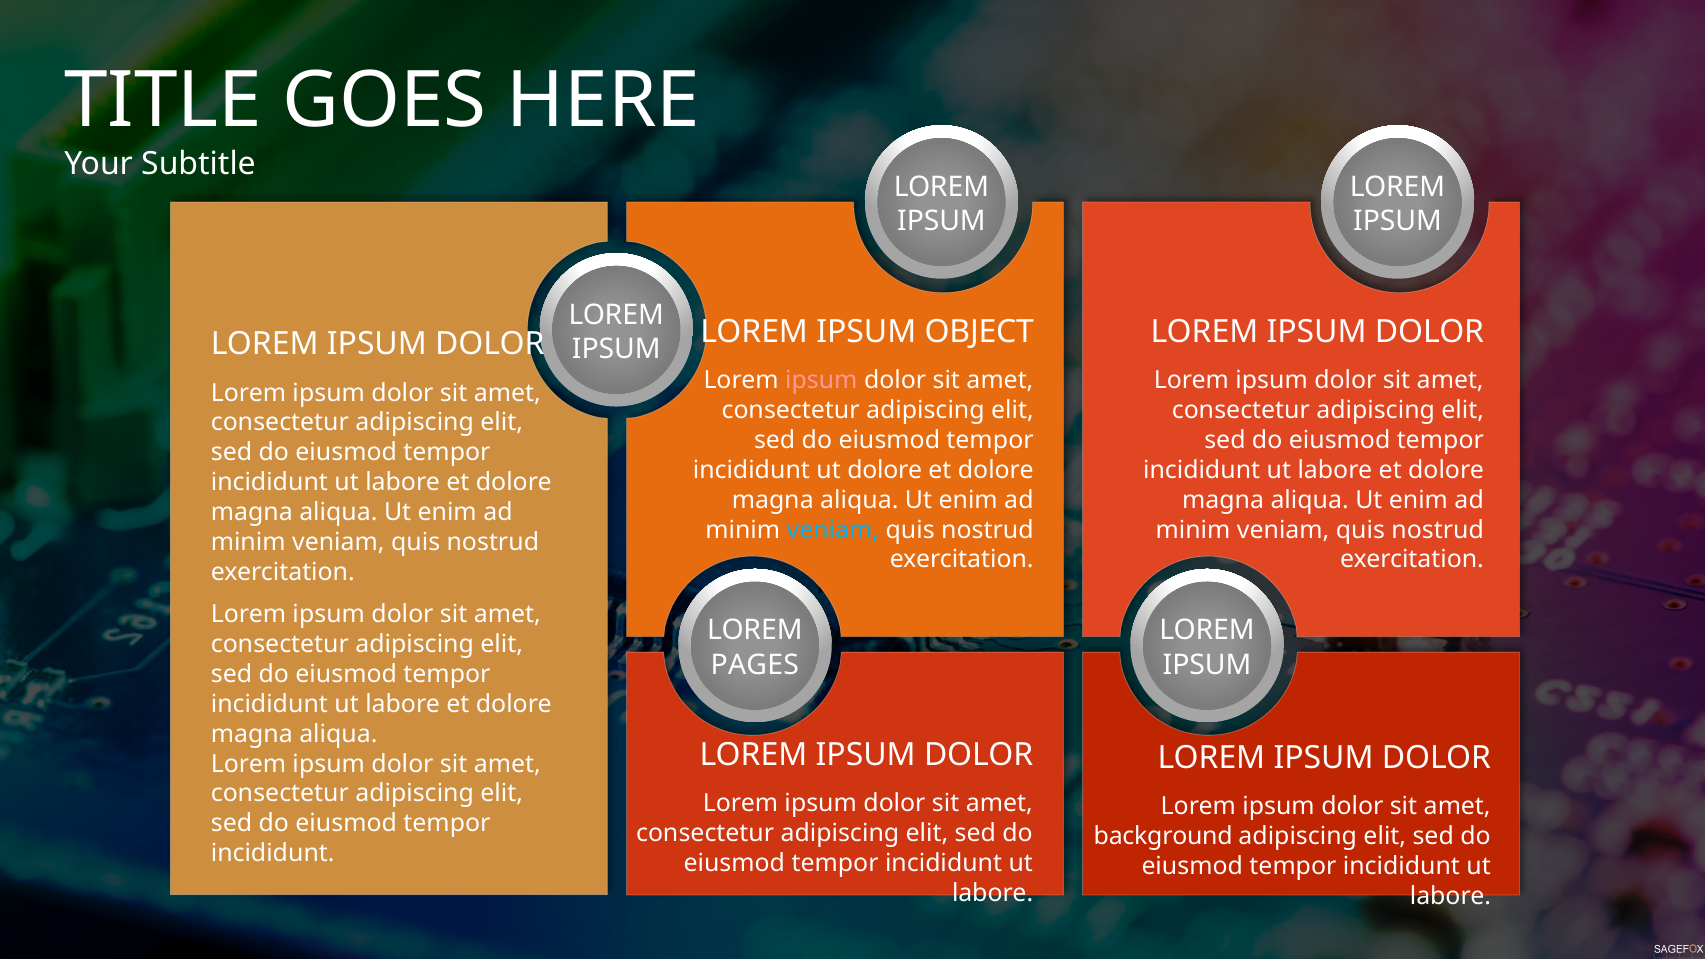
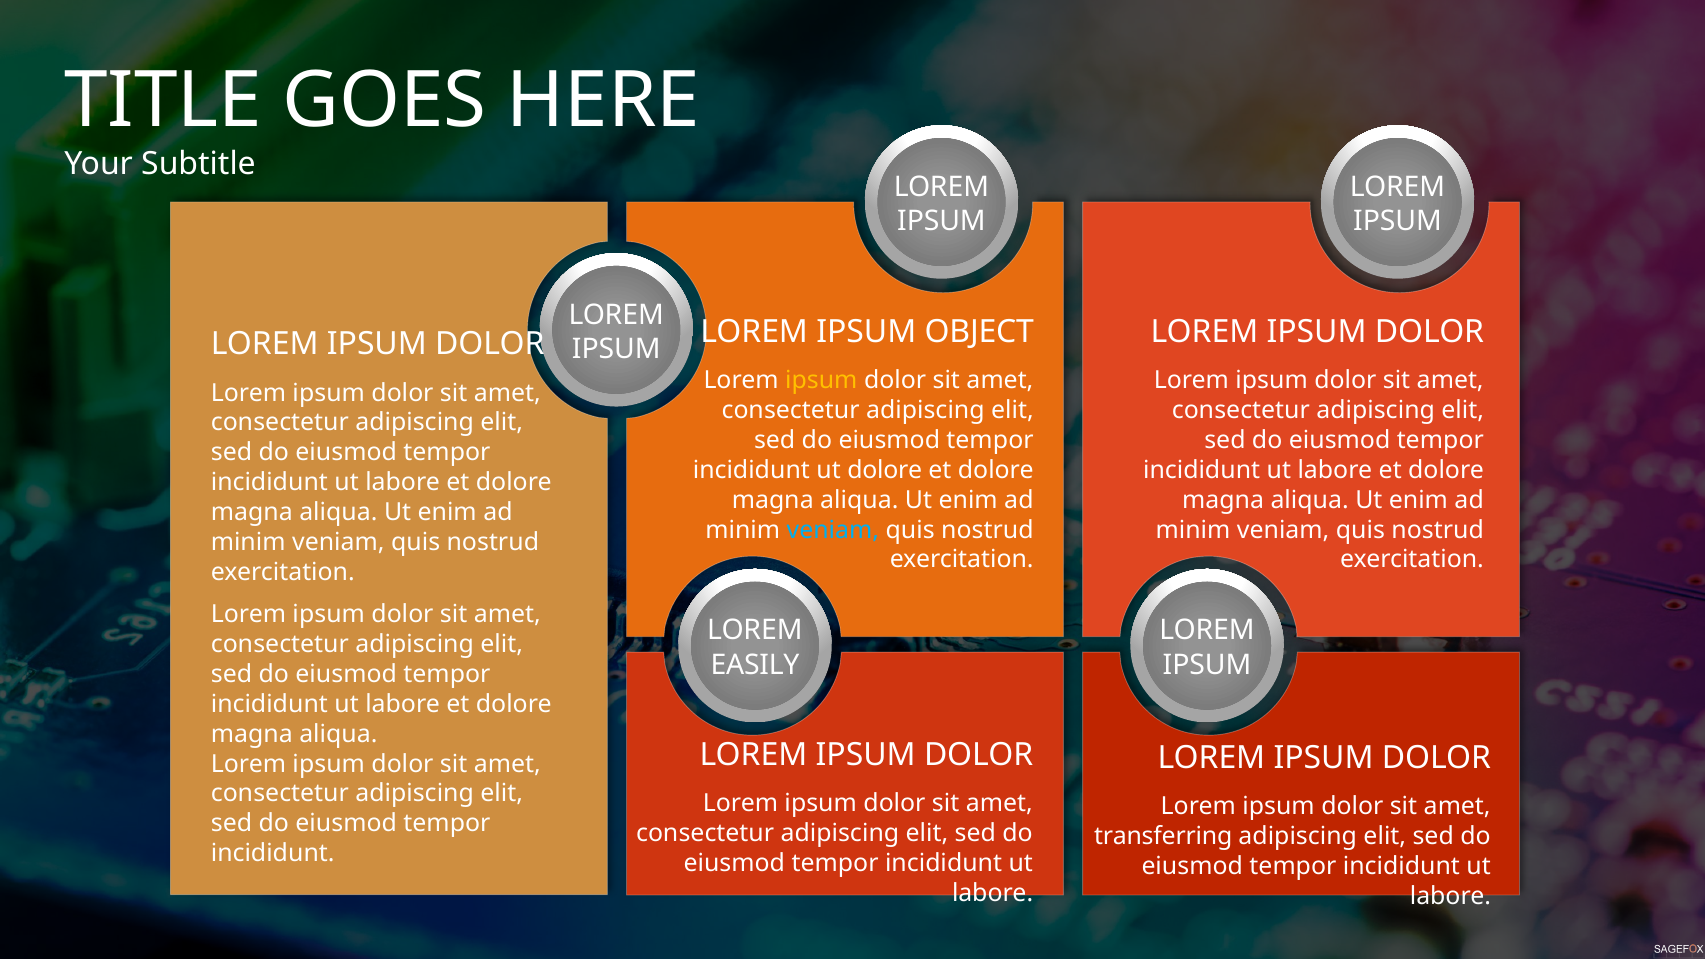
ipsum at (821, 381) colour: pink -> yellow
PAGES: PAGES -> EASILY
background: background -> transferring
